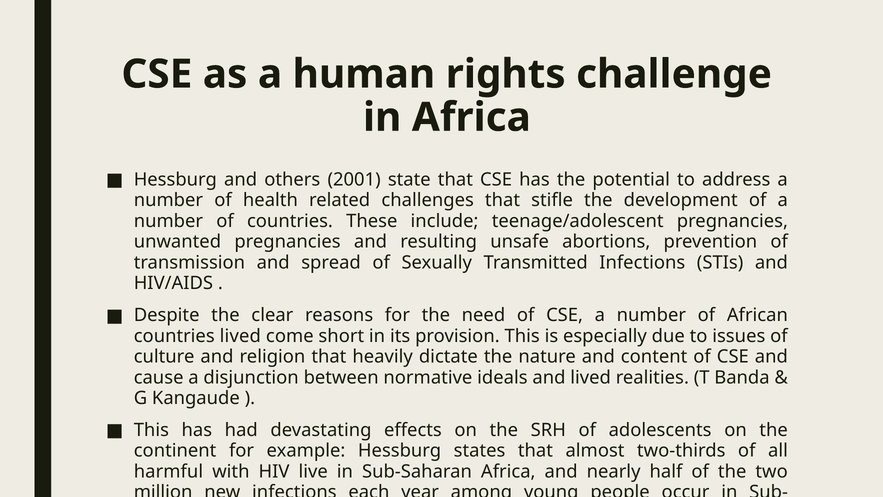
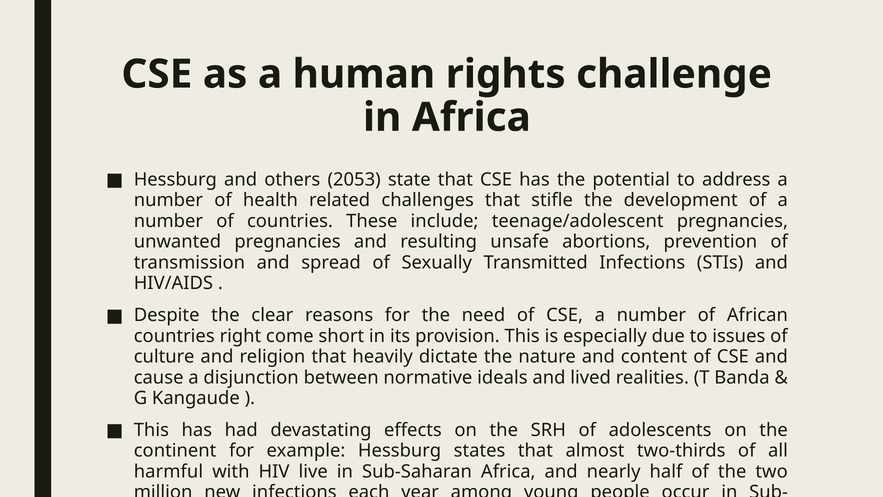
2001: 2001 -> 2053
countries lived: lived -> right
